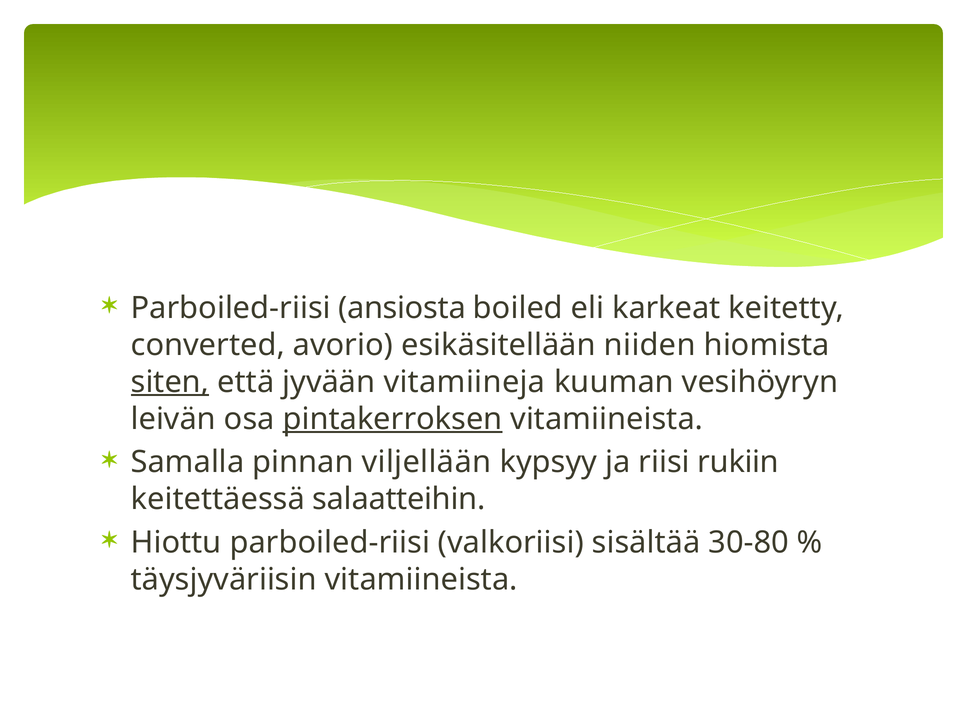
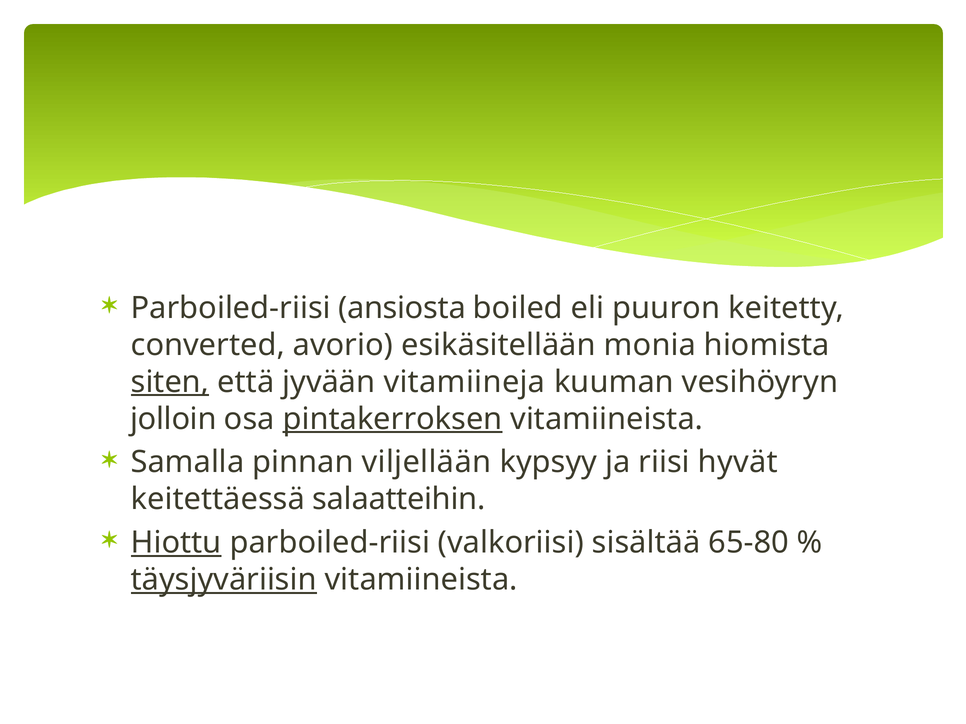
karkeat: karkeat -> puuron
niiden: niiden -> monia
leivän: leivän -> jolloin
rukiin: rukiin -> hyvät
Hiottu underline: none -> present
30-80: 30-80 -> 65-80
täysjyväriisin underline: none -> present
